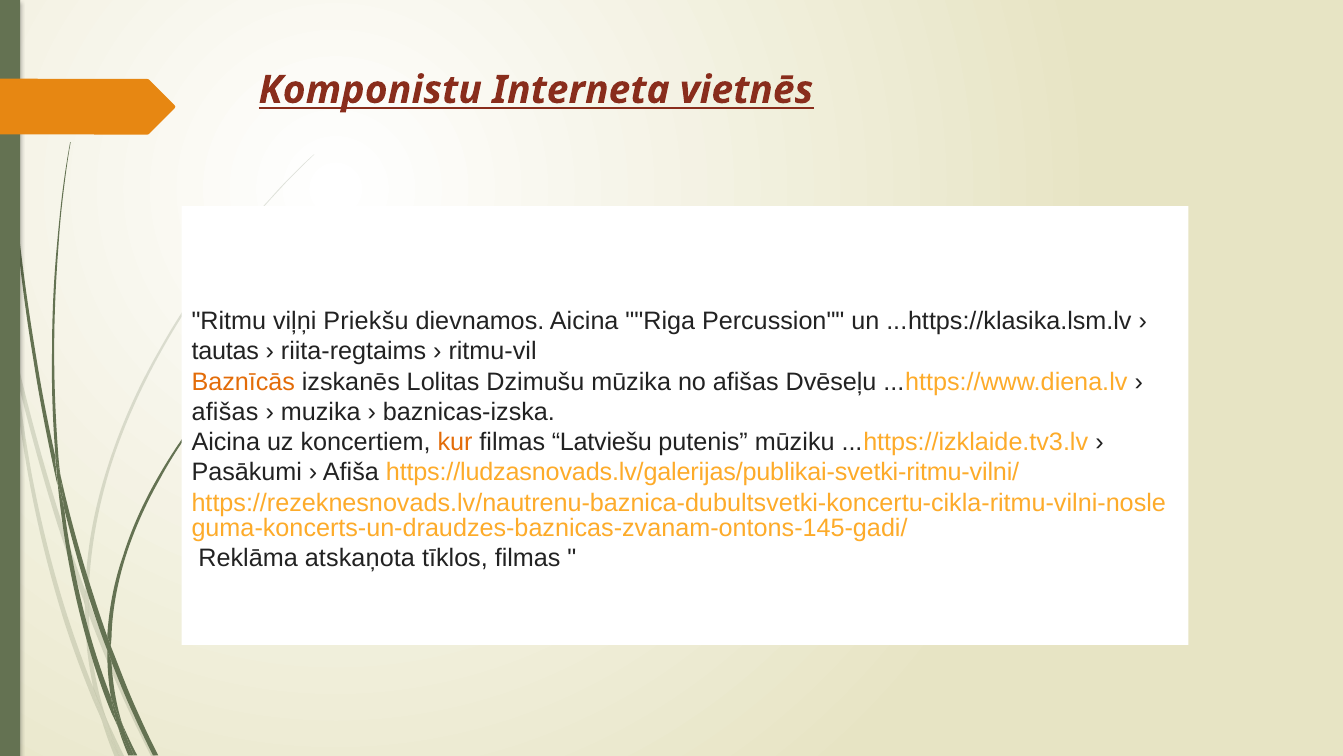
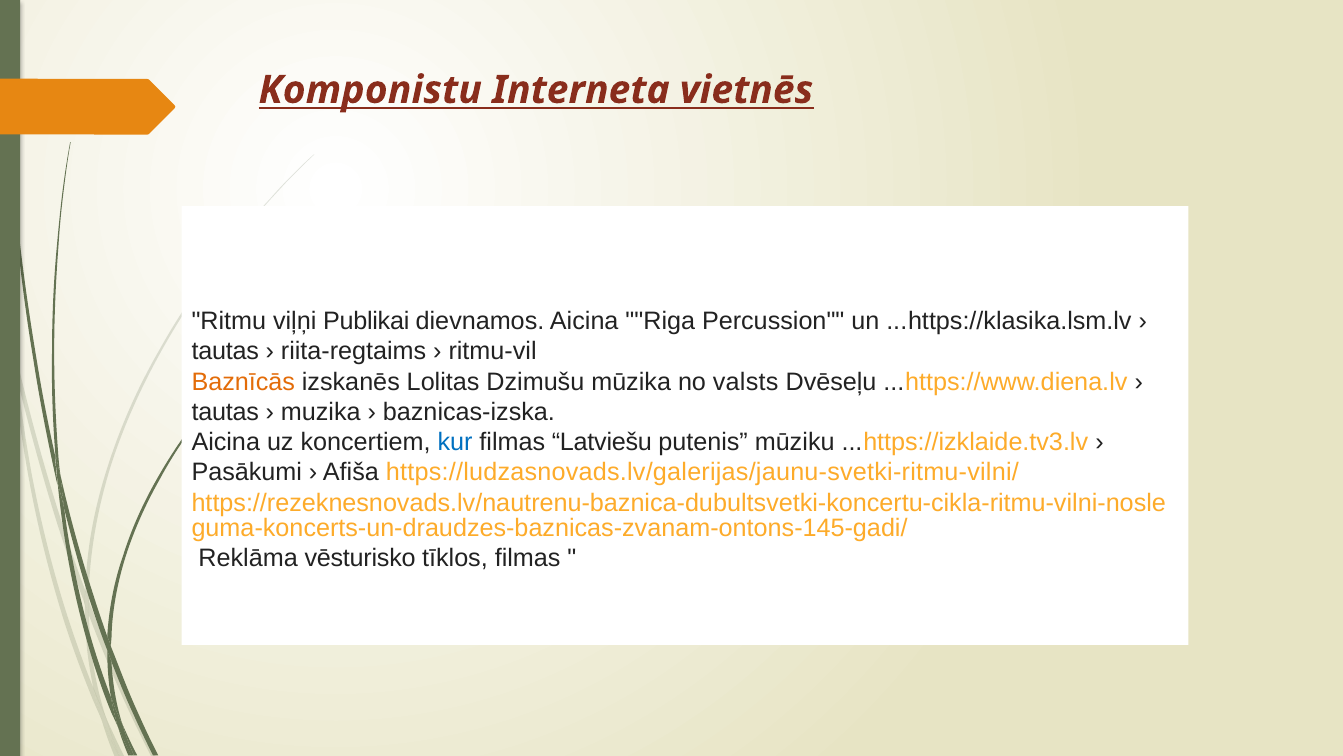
Priekšu: Priekšu -> Publikai
no afišas: afišas -> valsts
afišas at (225, 412): afišas -> tautas
kur colour: orange -> blue
https://ludzasnovads.lv/galerijas/publikai-svetki-ritmu-vilni/: https://ludzasnovads.lv/galerijas/publikai-svetki-ritmu-vilni/ -> https://ludzasnovads.lv/galerijas/jaunu-svetki-ritmu-vilni/
atskaņota: atskaņota -> vēsturisko
